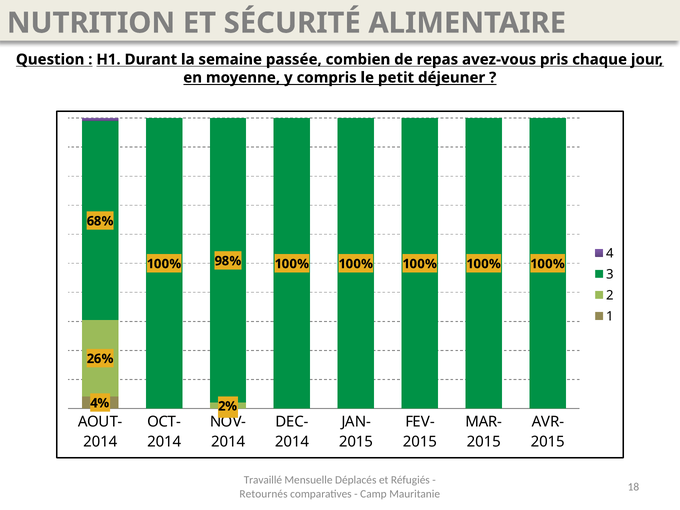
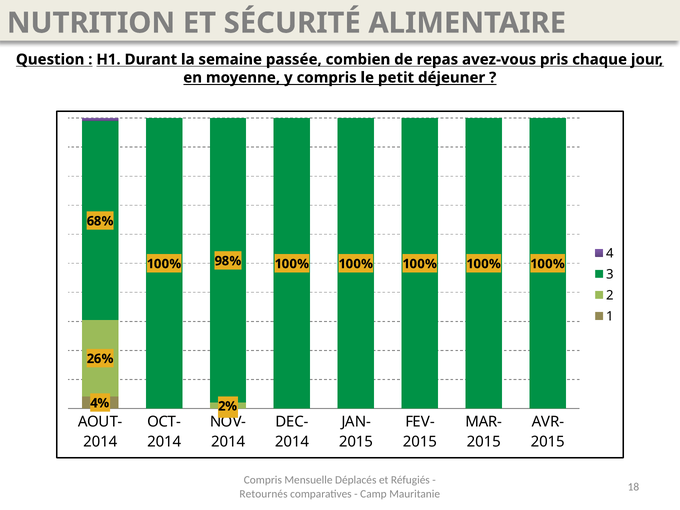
Travaillé at (263, 480): Travaillé -> Compris
